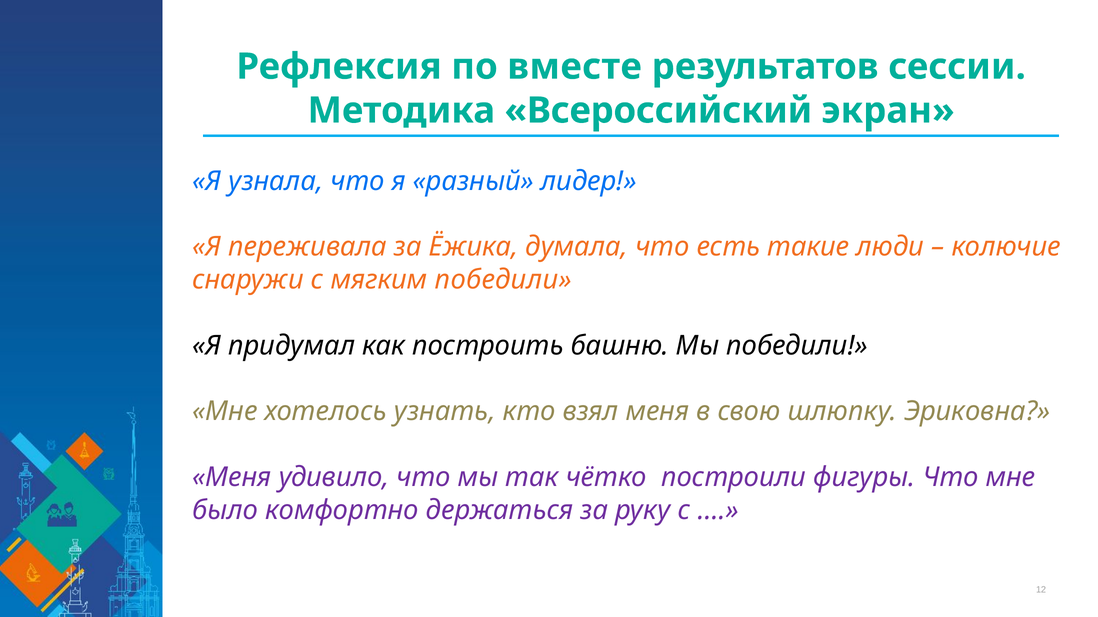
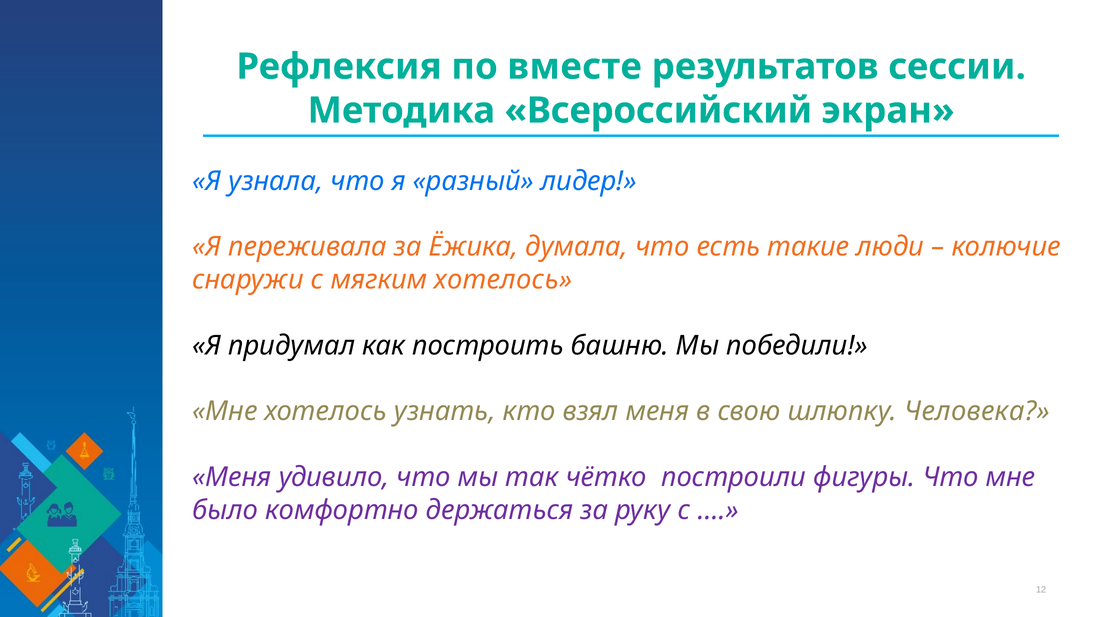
мягким победили: победили -> хотелось
Эриковна: Эриковна -> Человека
